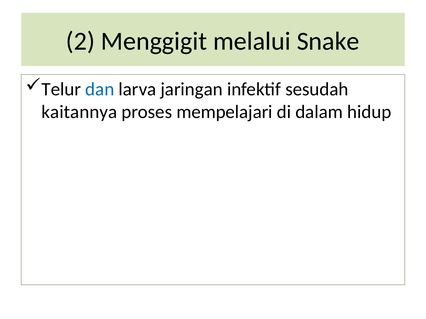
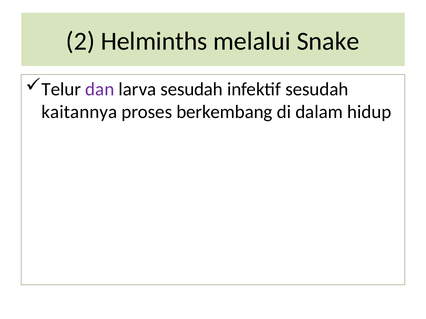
Menggigit: Menggigit -> Helminths
dan colour: blue -> purple
larva jaringan: jaringan -> sesudah
mempelajari: mempelajari -> berkembang
